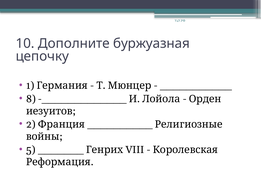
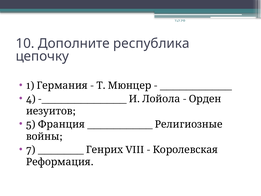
буржуазная: буржуазная -> республика
8 at (31, 99): 8 -> 4
2: 2 -> 5
5: 5 -> 7
